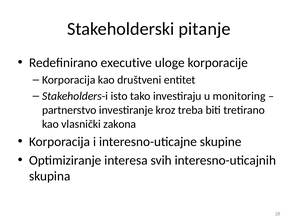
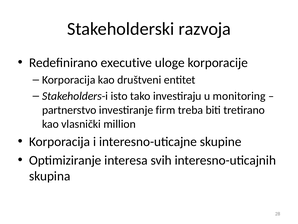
pitanje: pitanje -> razvoja
kroz: kroz -> firm
zakona: zakona -> million
